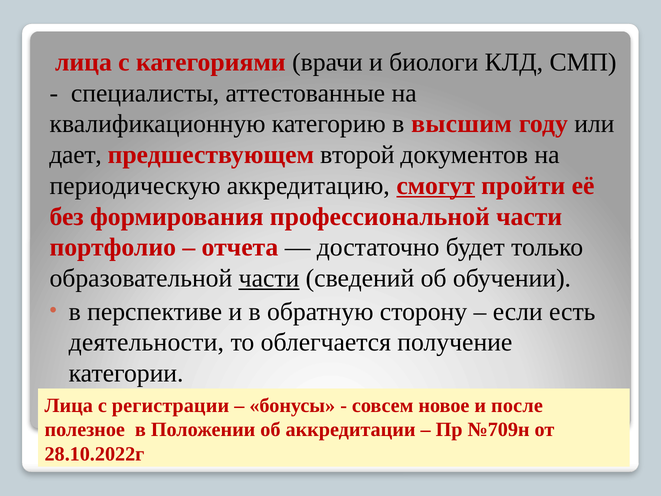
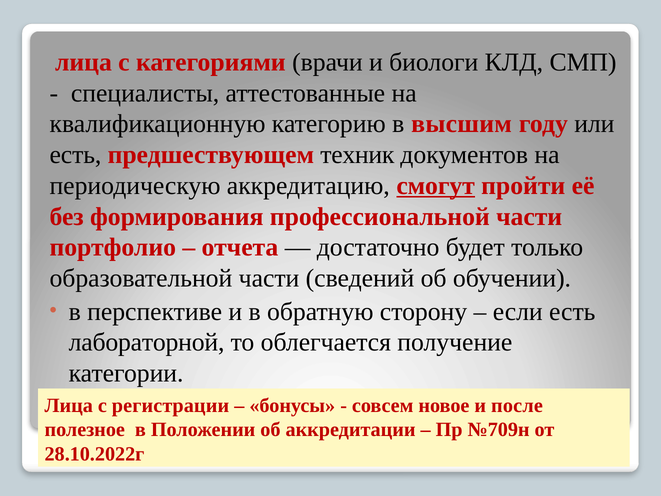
дает at (76, 155): дает -> есть
второй: второй -> техник
части at (269, 278) underline: present -> none
деятельности: деятельности -> лабораторной
